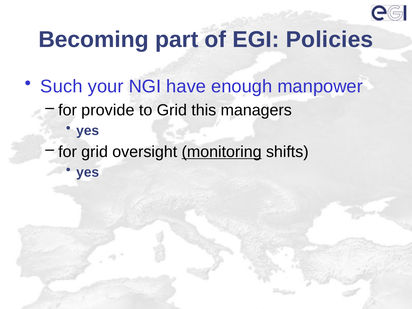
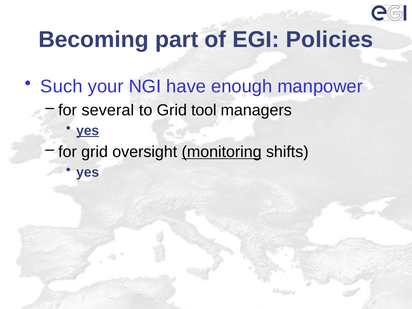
provide: provide -> several
this: this -> tool
yes at (88, 131) underline: none -> present
